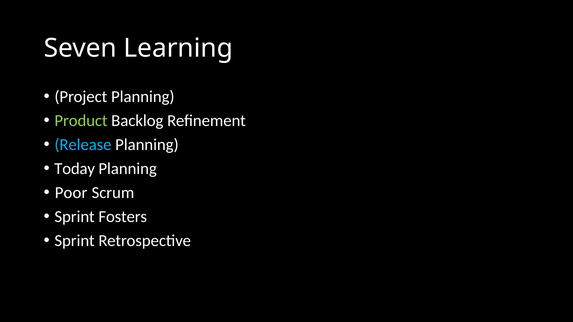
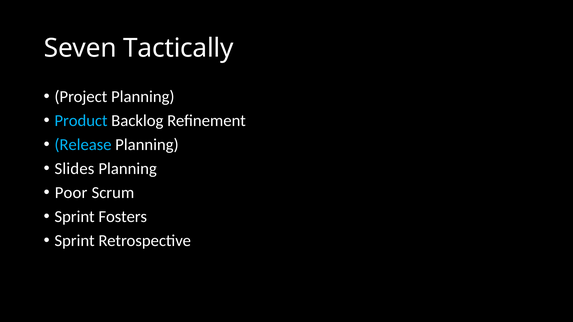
Learning: Learning -> Tactically
Product colour: light green -> light blue
Today: Today -> Slides
